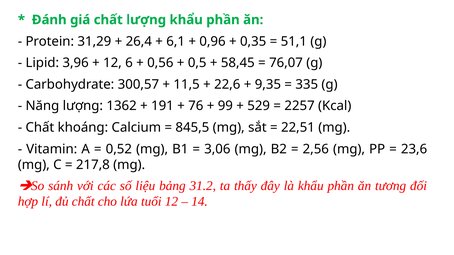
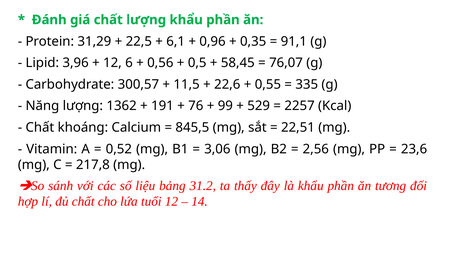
26,4: 26,4 -> 22,5
51,1: 51,1 -> 91,1
9,35: 9,35 -> 0,55
